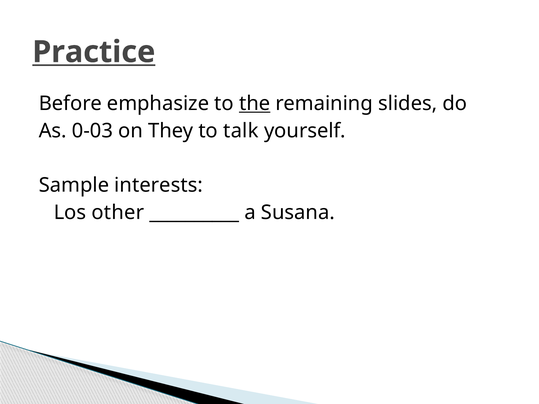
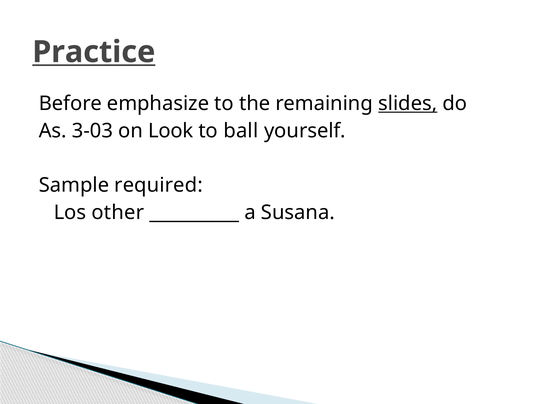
the underline: present -> none
slides underline: none -> present
0-03: 0-03 -> 3-03
They: They -> Look
talk: talk -> ball
interests: interests -> required
